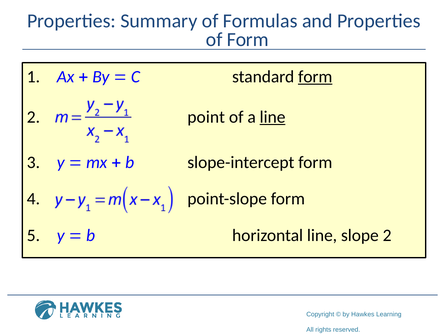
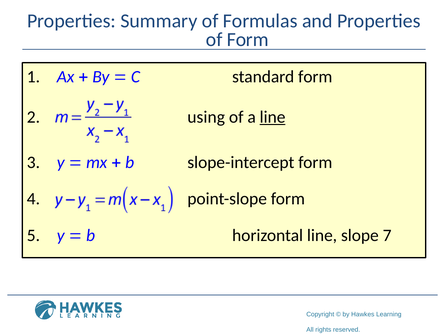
form at (315, 77) underline: present -> none
point: point -> using
slope 2: 2 -> 7
